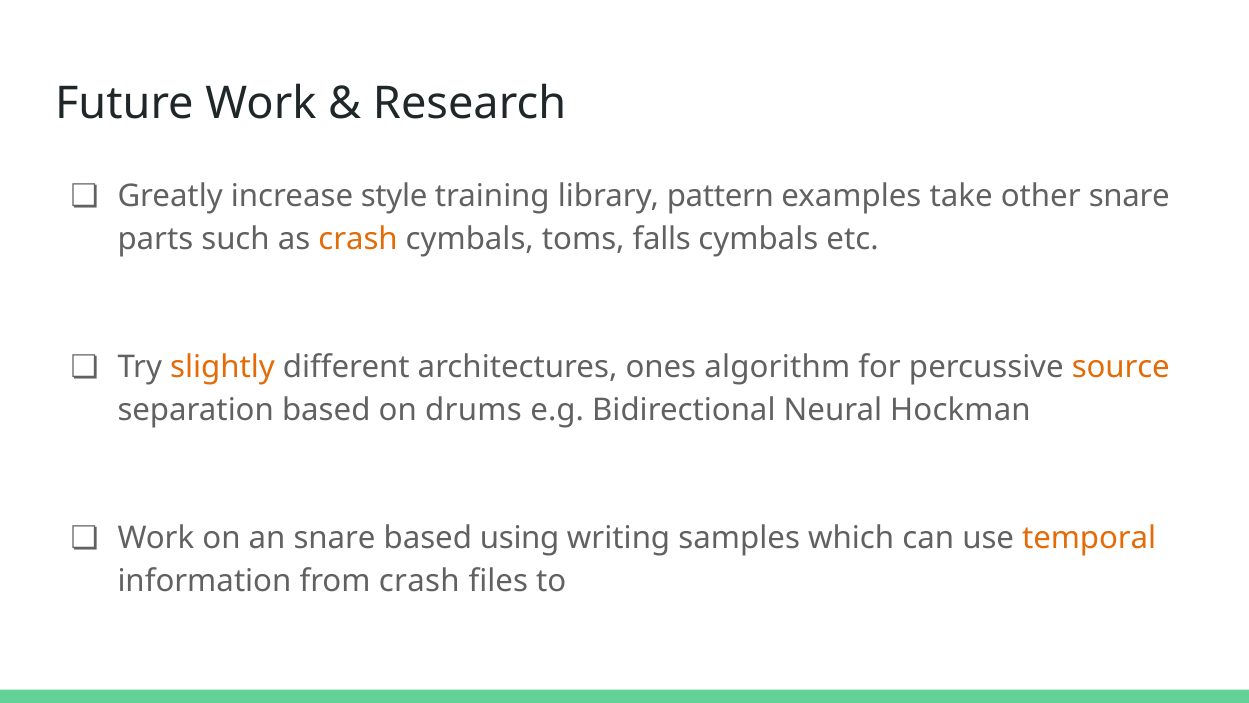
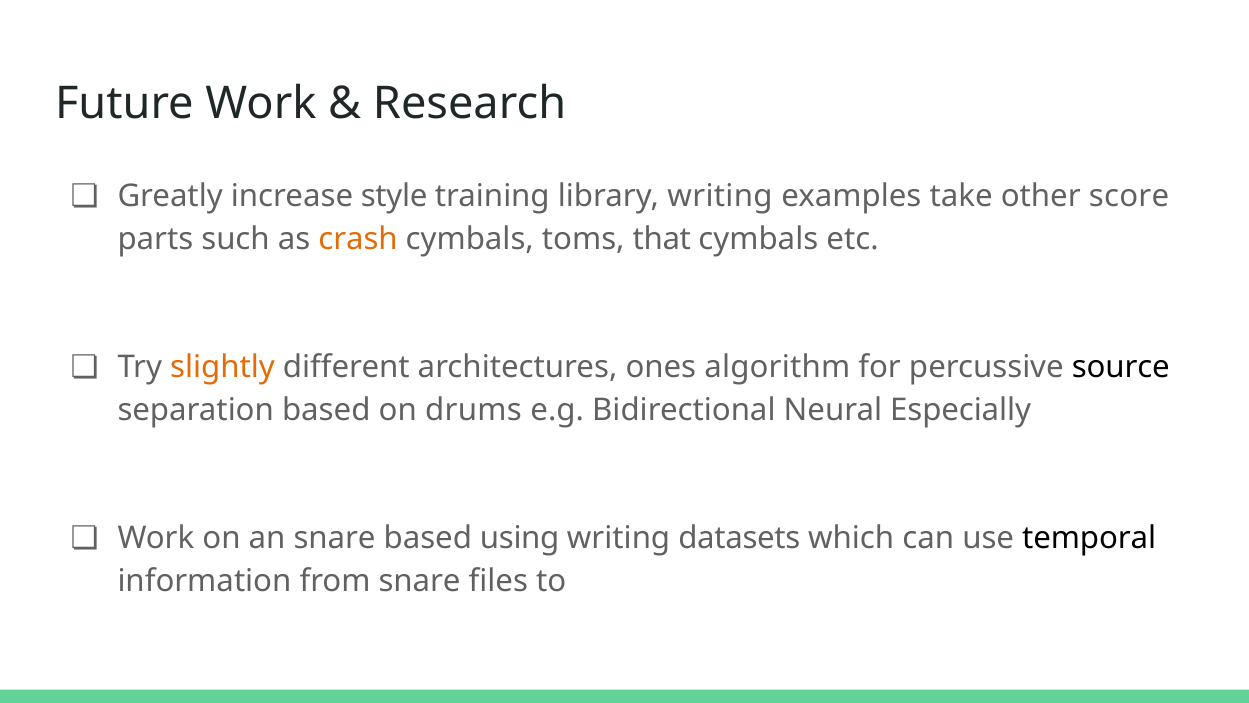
library pattern: pattern -> writing
other snare: snare -> score
falls: falls -> that
source colour: orange -> black
Hockman: Hockman -> Especially
samples: samples -> datasets
temporal colour: orange -> black
from crash: crash -> snare
